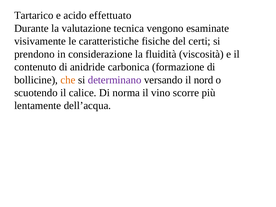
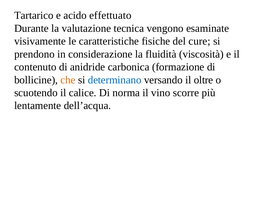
certi: certi -> cure
determinano colour: purple -> blue
nord: nord -> oltre
